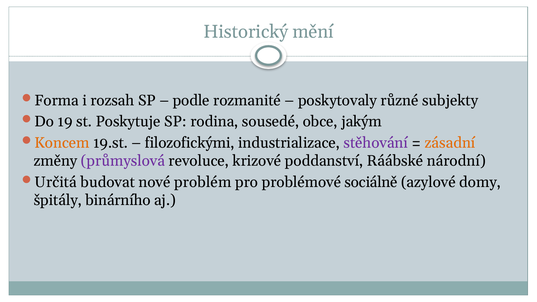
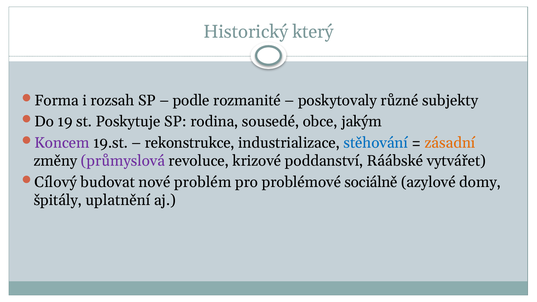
mění: mění -> který
Koncem colour: orange -> purple
filozofickými: filozofickými -> rekonstrukce
stěhování colour: purple -> blue
národní: národní -> vytvářet
Určitá: Určitá -> Cílový
binárního: binárního -> uplatnění
